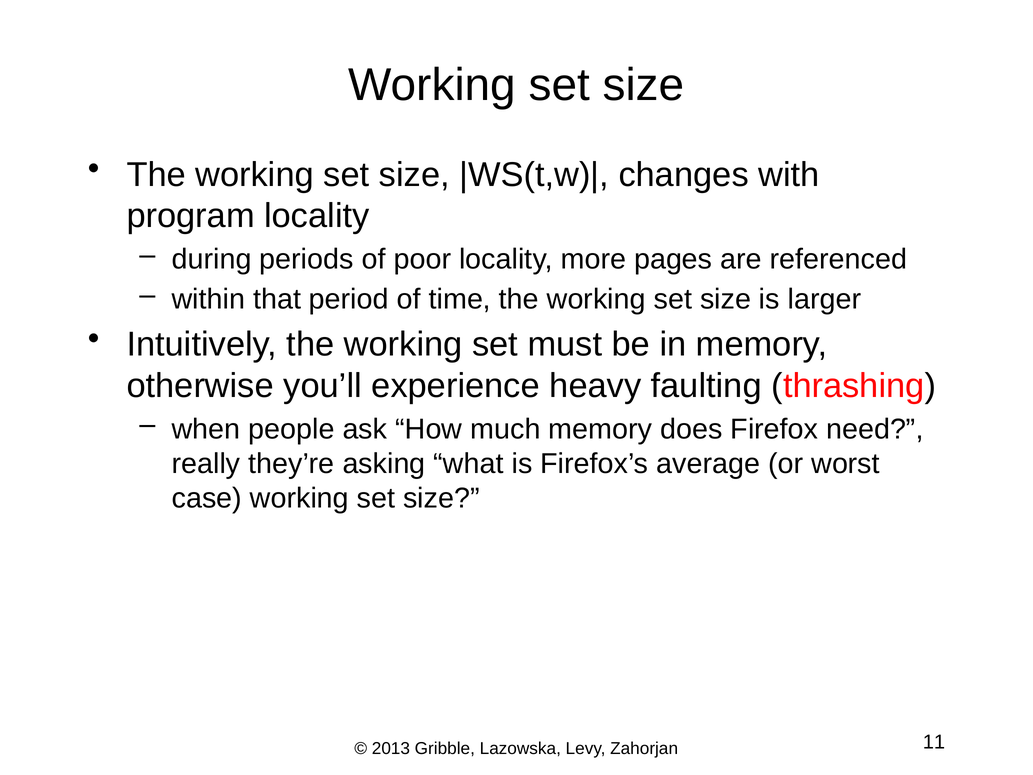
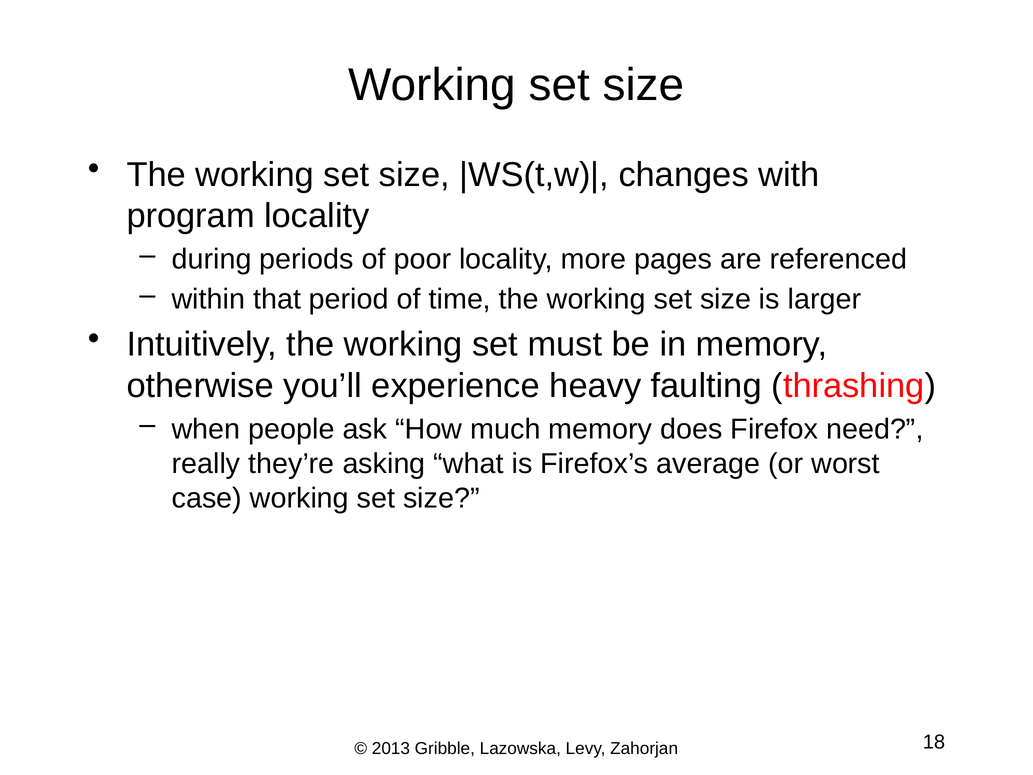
11: 11 -> 18
